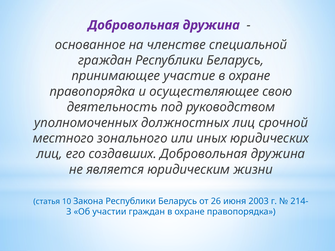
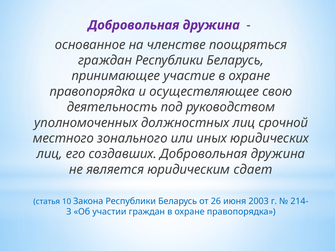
специальной: специальной -> поощряться
жизни: жизни -> сдает
